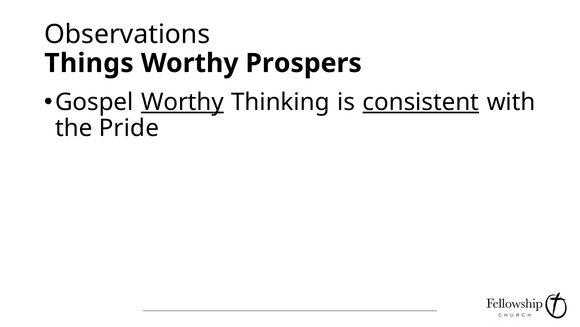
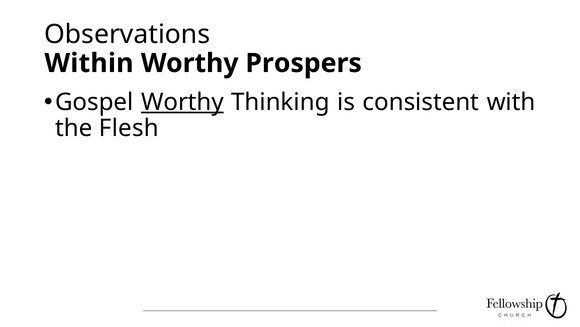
Things: Things -> Within
consistent underline: present -> none
Pride: Pride -> Flesh
